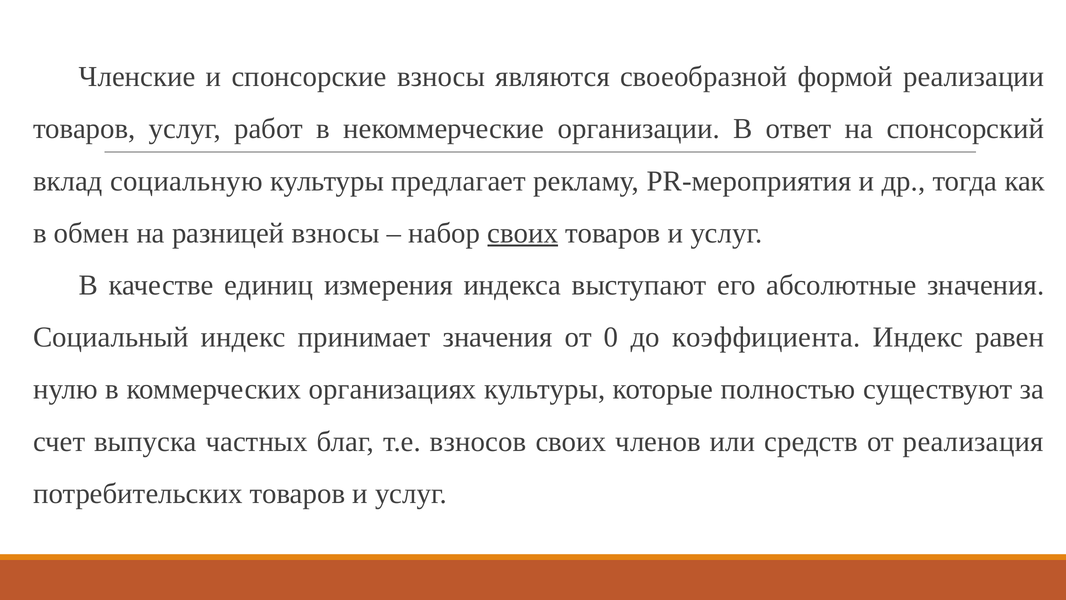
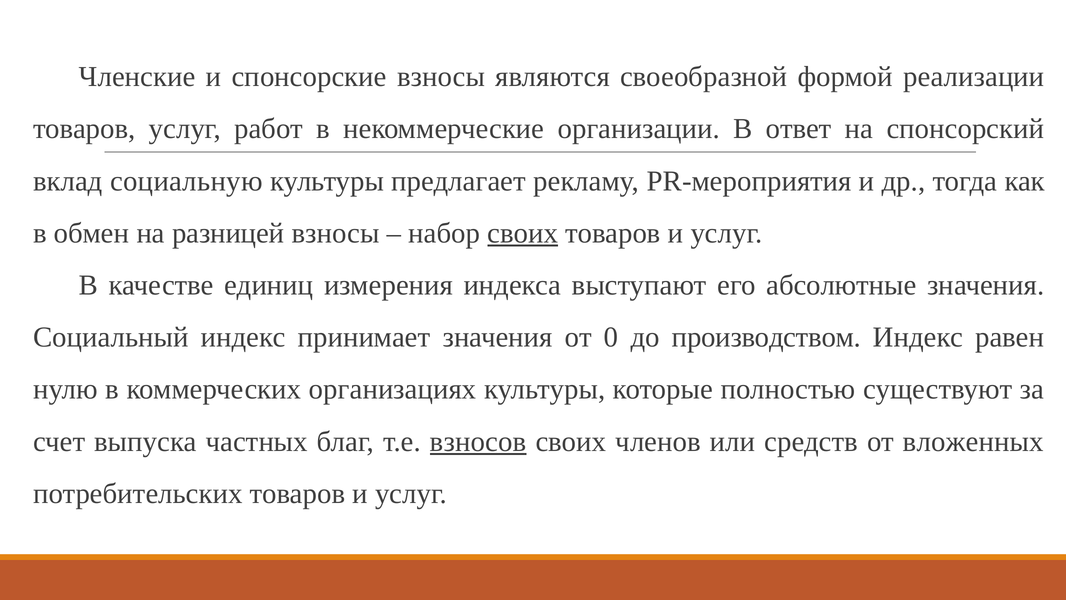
коэффициента: коэффициента -> производством
взносов underline: none -> present
реализация: реализация -> вложенных
